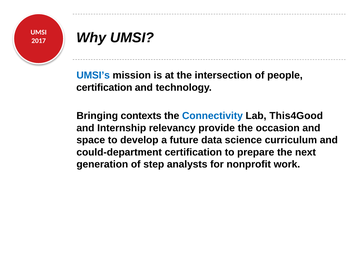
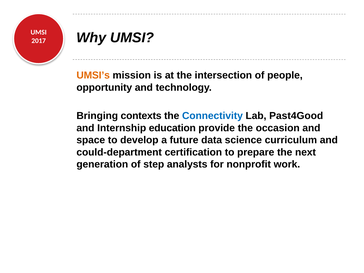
UMSI’s colour: blue -> orange
certification at (104, 87): certification -> opportunity
This4Good: This4Good -> Past4Good
relevancy: relevancy -> education
